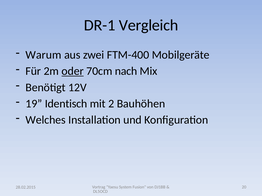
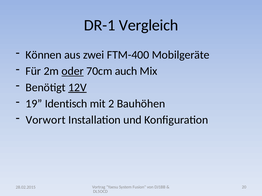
Warum: Warum -> Können
nach: nach -> auch
12V underline: none -> present
Welches: Welches -> Vorwort
